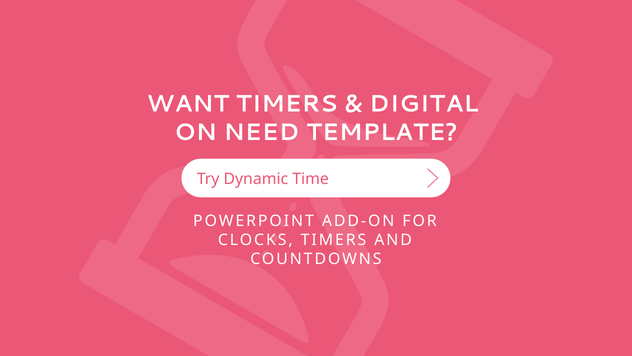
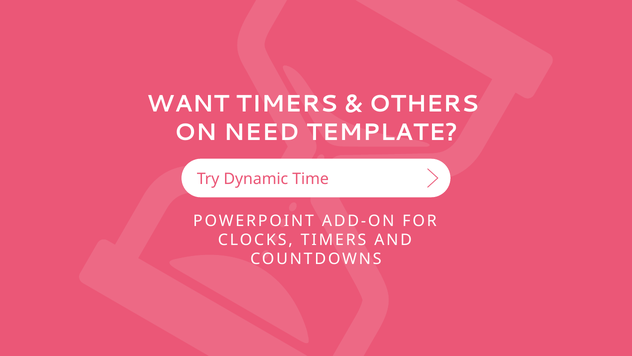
DIGITAL: DIGITAL -> OTHERS
